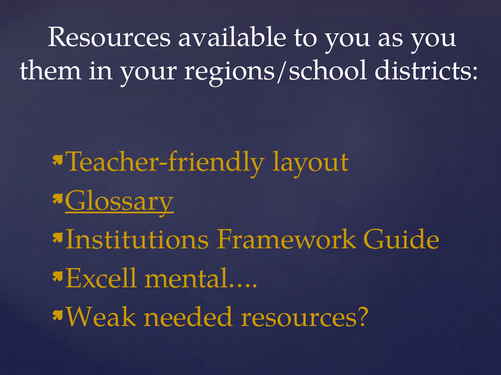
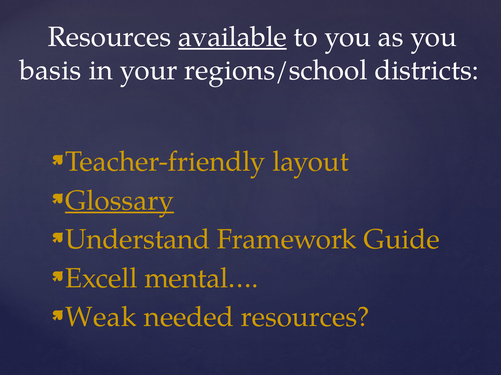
available underline: none -> present
them: them -> basis
Institutions: Institutions -> Understand
